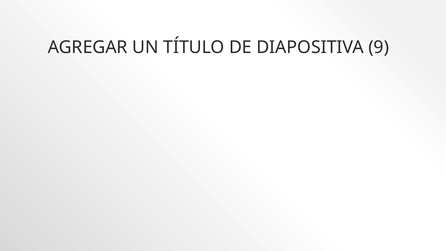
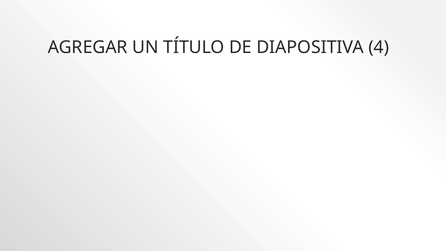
9: 9 -> 4
